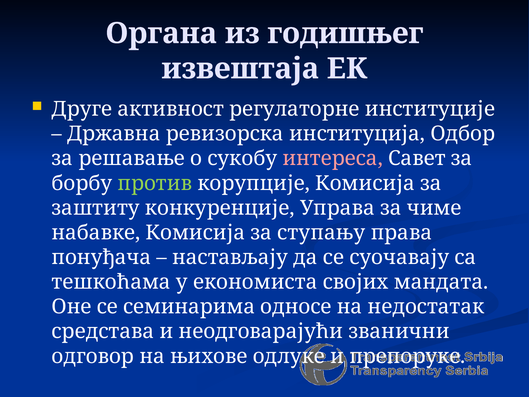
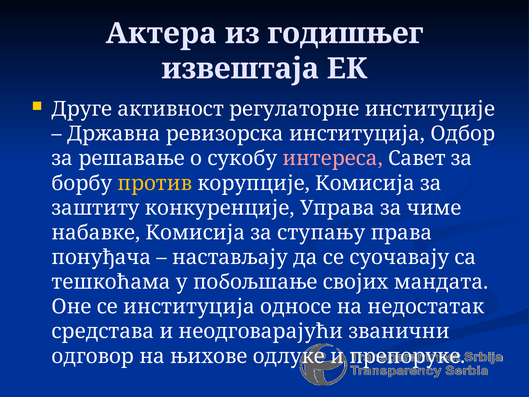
Органа: Органа -> Актера
против colour: light green -> yellow
економиста: економиста -> побољшање
се семинарима: семинарима -> институција
